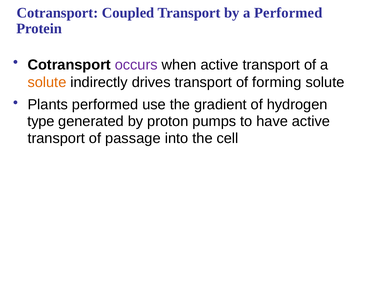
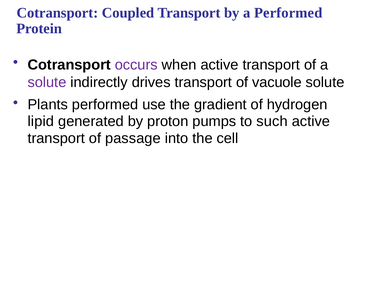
solute at (47, 82) colour: orange -> purple
forming: forming -> vacuole
type: type -> lipid
have: have -> such
